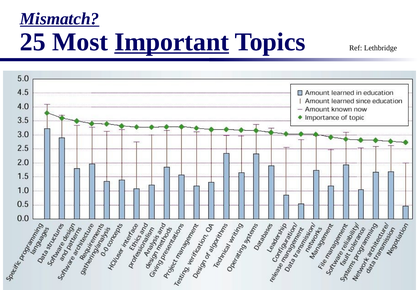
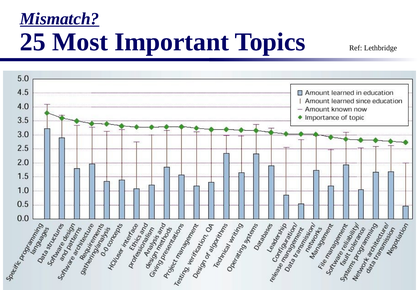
Important underline: present -> none
